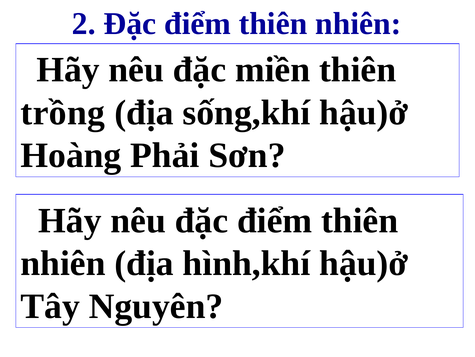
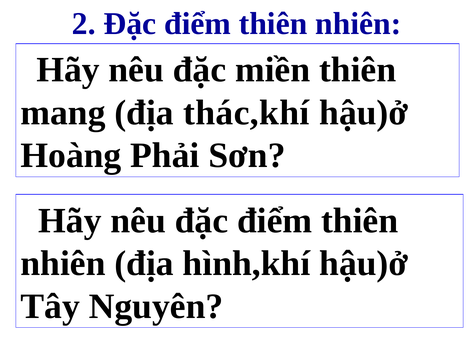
trồng: trồng -> mang
sống,khí: sống,khí -> thác,khí
